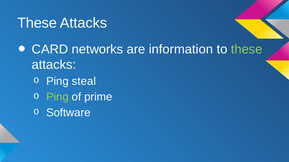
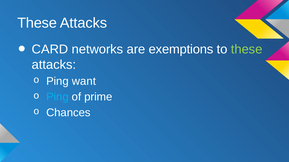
information: information -> exemptions
steal: steal -> want
Ping at (57, 97) colour: light green -> light blue
Software: Software -> Chances
